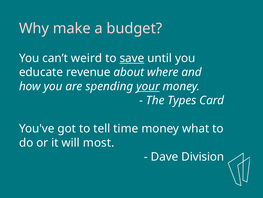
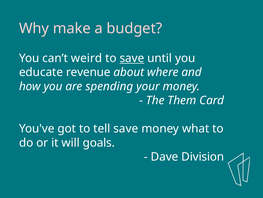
your underline: present -> none
Types: Types -> Them
tell time: time -> save
most: most -> goals
